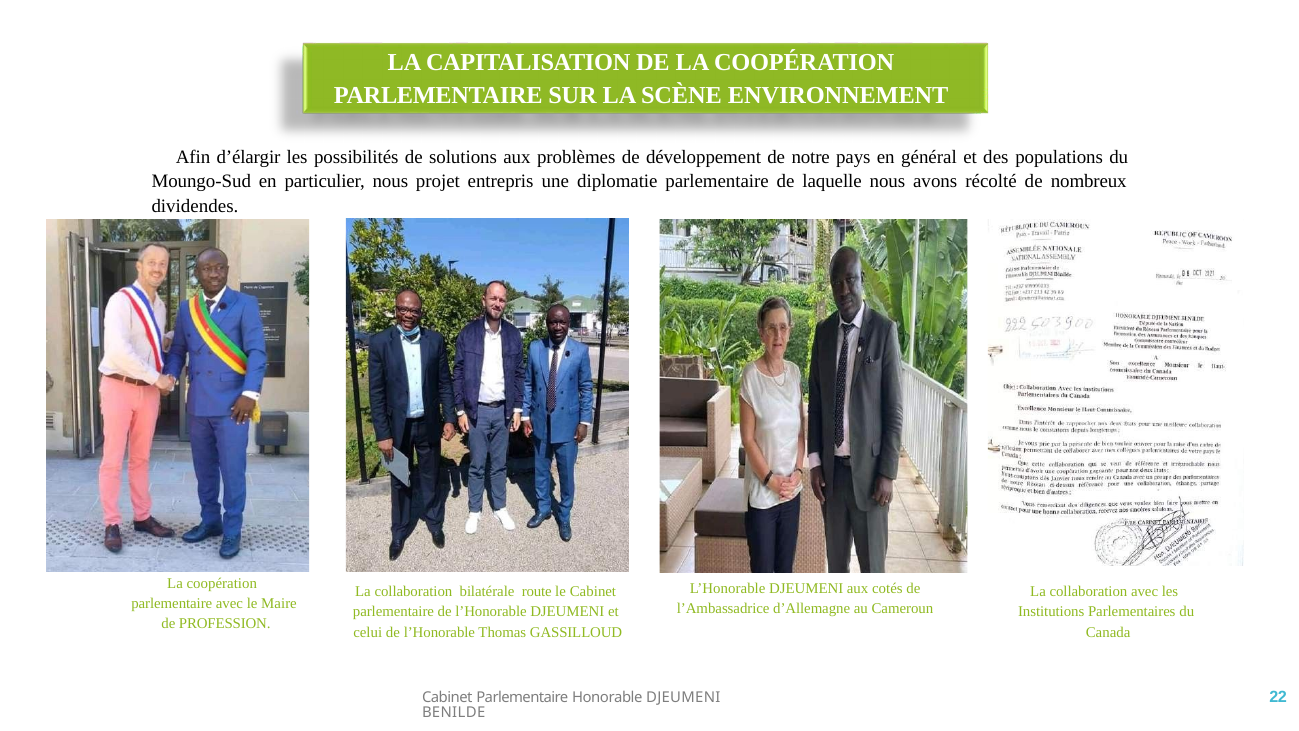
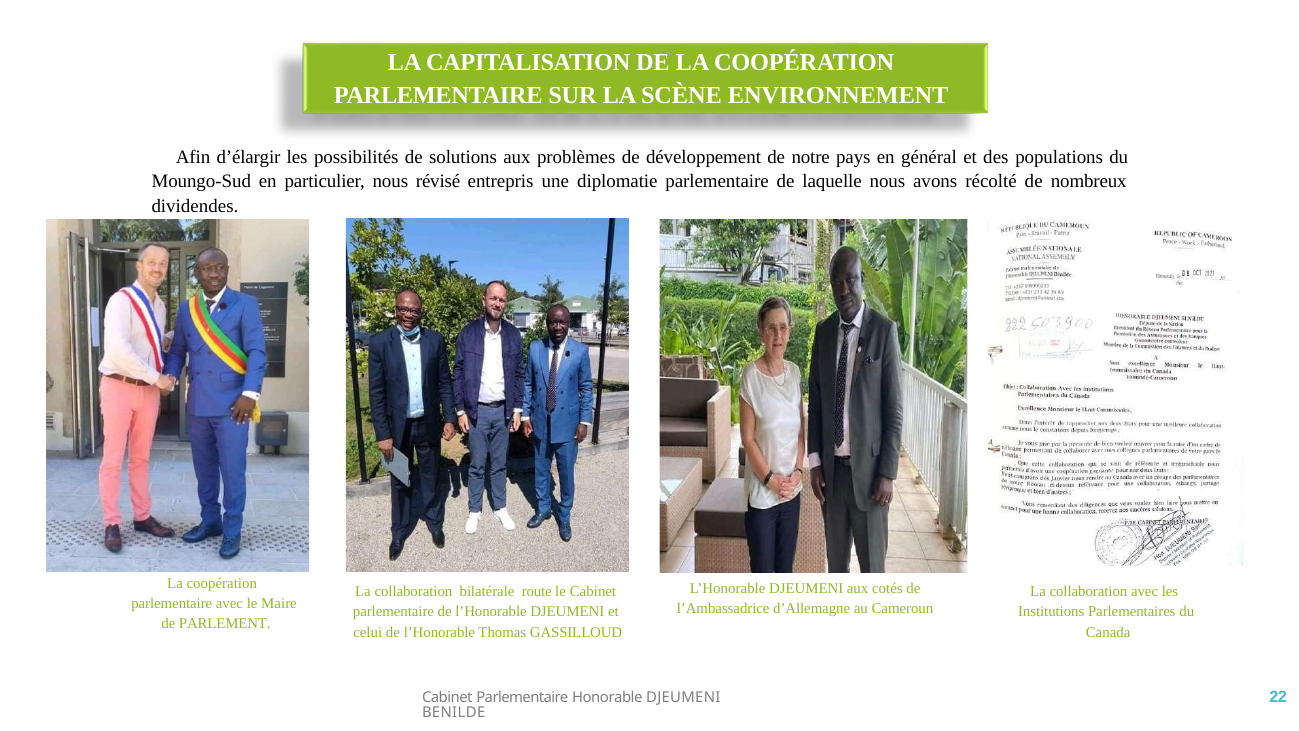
projet: projet -> révisé
PROFESSION: PROFESSION -> PARLEMENT
